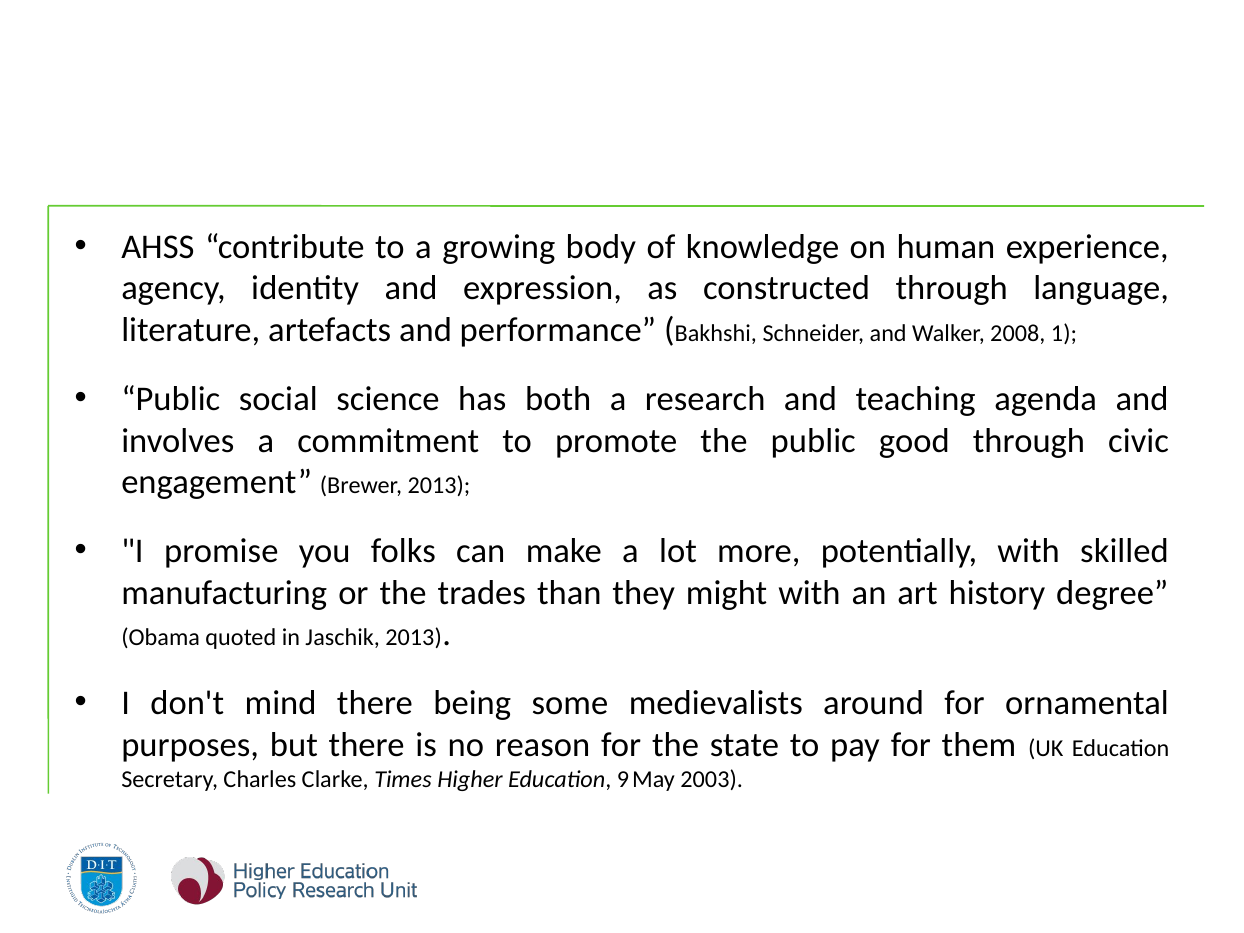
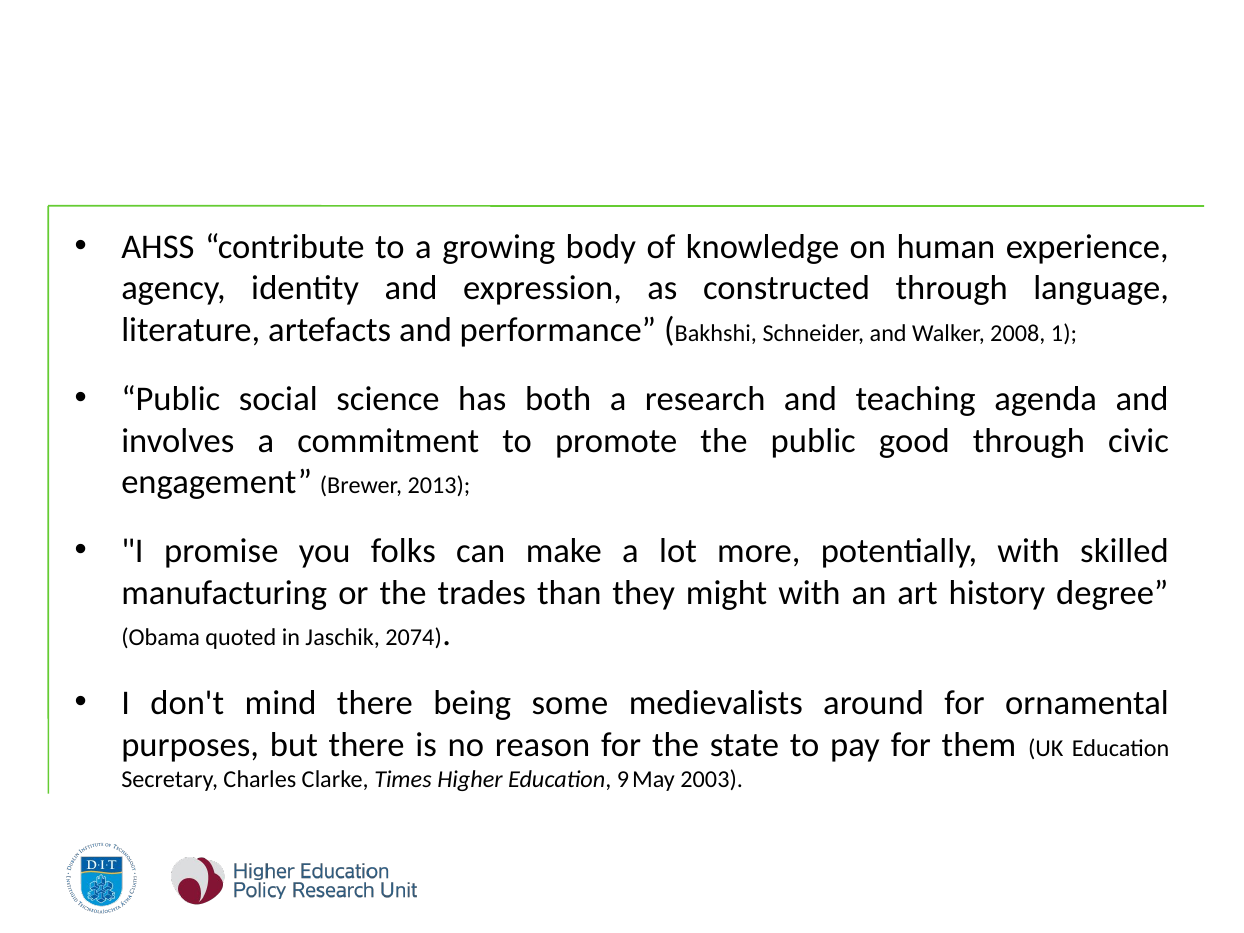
Jaschik 2013: 2013 -> 2074
